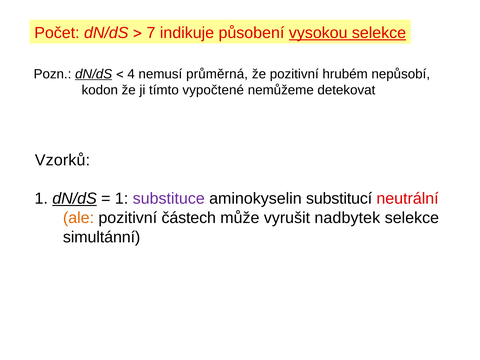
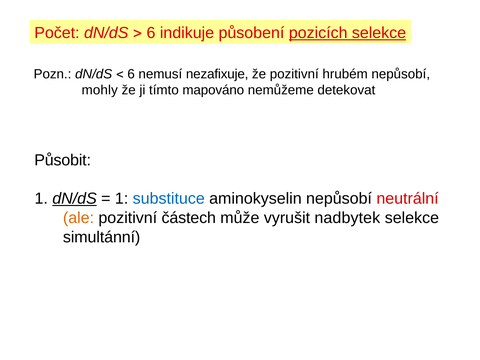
7 at (151, 33): 7 -> 6
vysokou: vysokou -> pozicích
dN/dS at (94, 74) underline: present -> none
4 at (131, 74): 4 -> 6
průměrná: průměrná -> nezafixuje
kodon: kodon -> mohly
vypočtené: vypočtené -> mapováno
Vzorků: Vzorků -> Působit
substituce colour: purple -> blue
aminokyselin substitucí: substitucí -> nepůsobí
